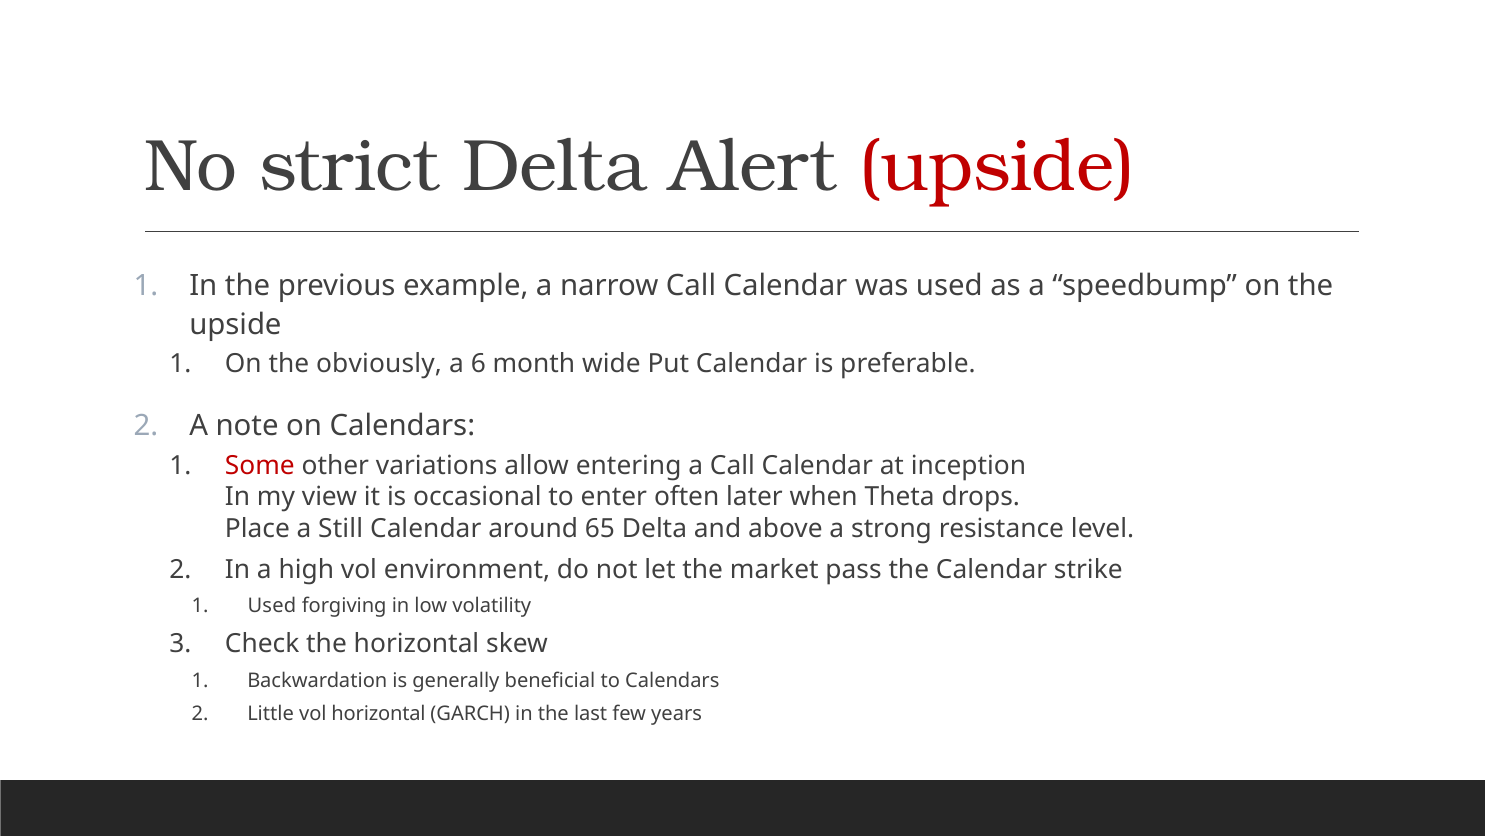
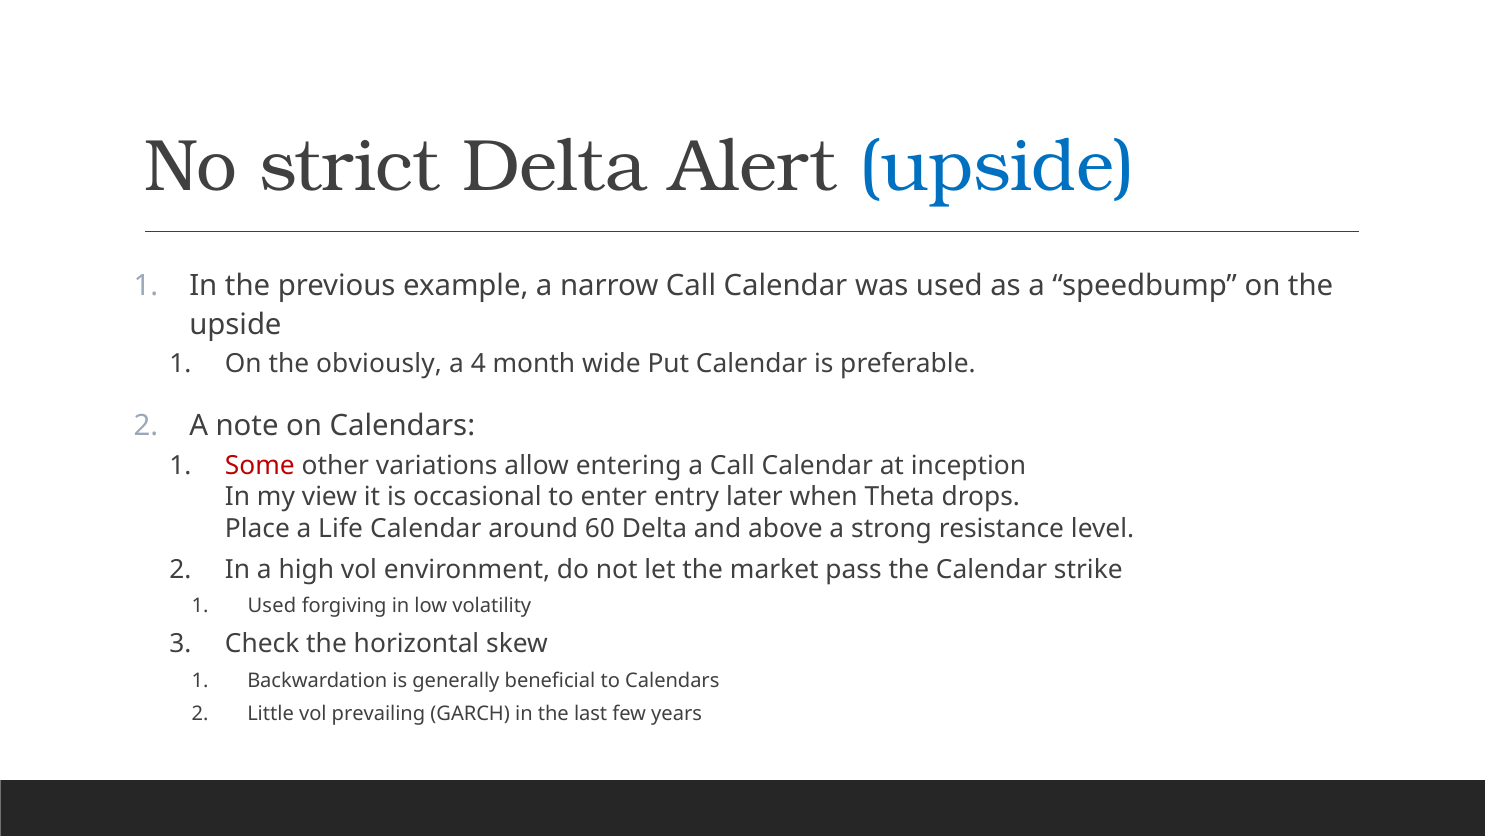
upside at (997, 166) colour: red -> blue
6: 6 -> 4
often: often -> entry
Still: Still -> Life
65: 65 -> 60
vol horizontal: horizontal -> prevailing
